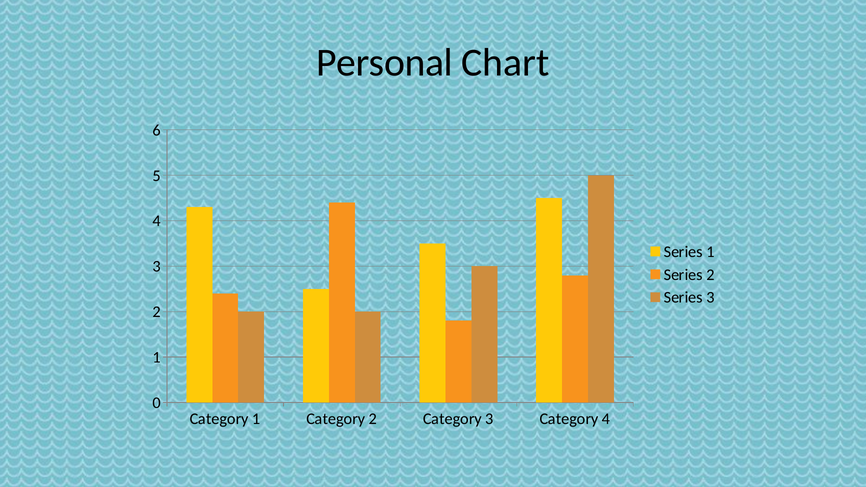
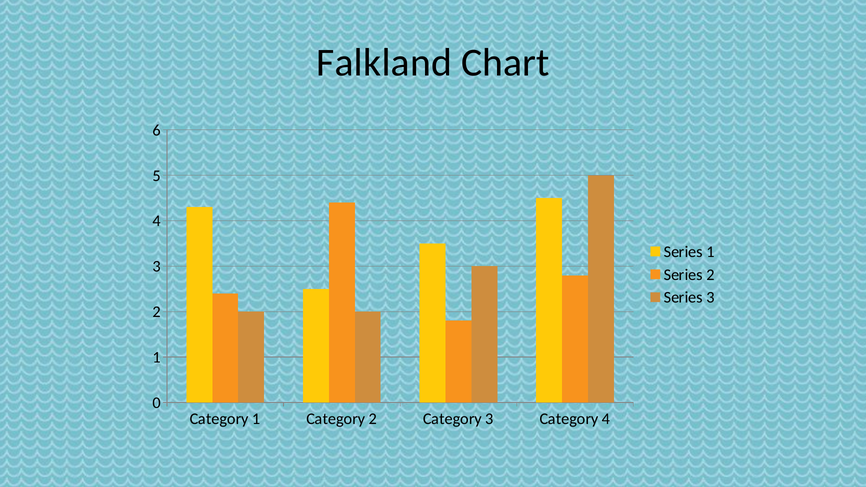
Personal: Personal -> Falkland
